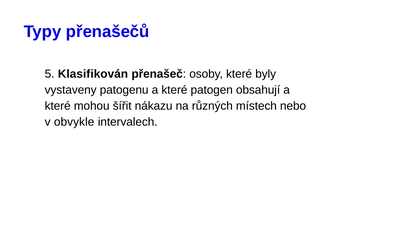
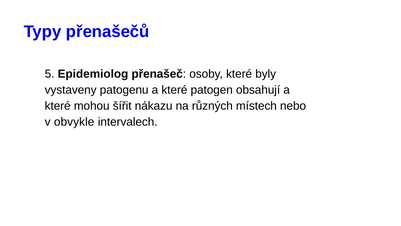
Klasifikován: Klasifikován -> Epidemiolog
